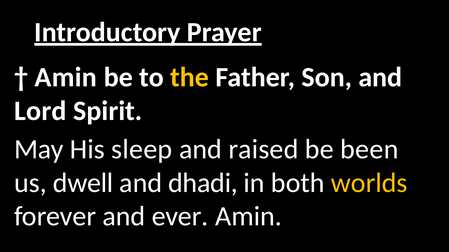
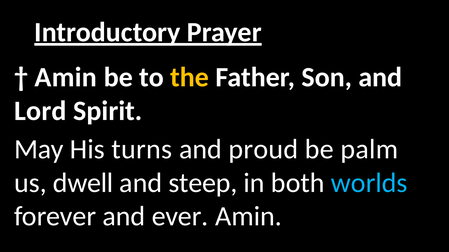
sleep: sleep -> turns
raised: raised -> proud
been: been -> palm
dhadi: dhadi -> steep
worlds colour: yellow -> light blue
